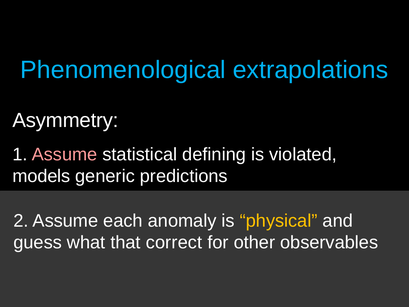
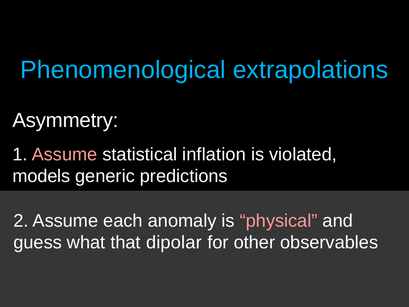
defining: defining -> inflation
physical colour: yellow -> pink
correct: correct -> dipolar
